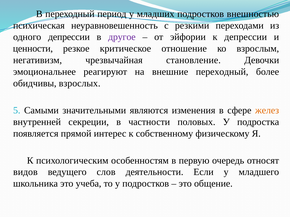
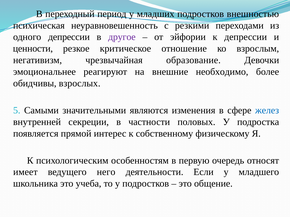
становление: становление -> образование
внешние переходный: переходный -> необходимо
желез colour: orange -> blue
видов: видов -> имеет
слов: слов -> него
